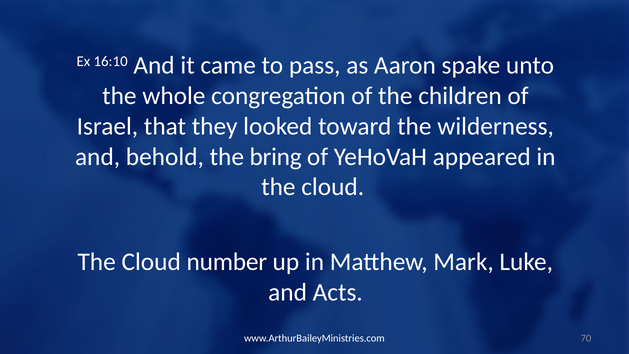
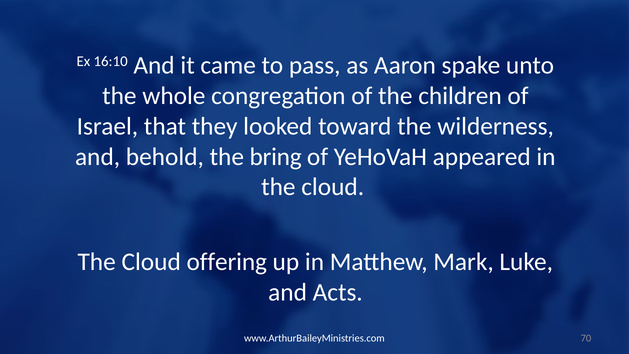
number: number -> offering
